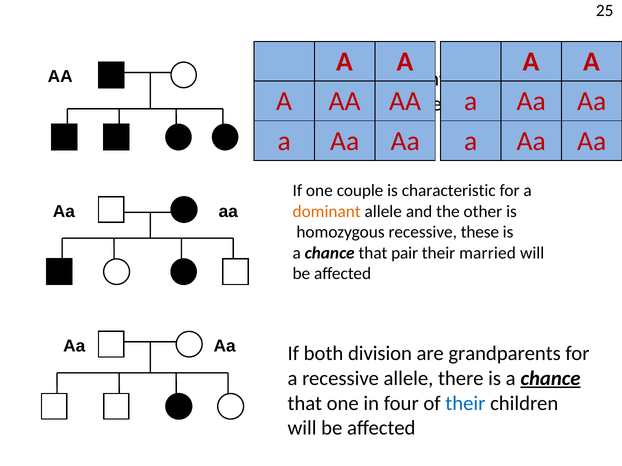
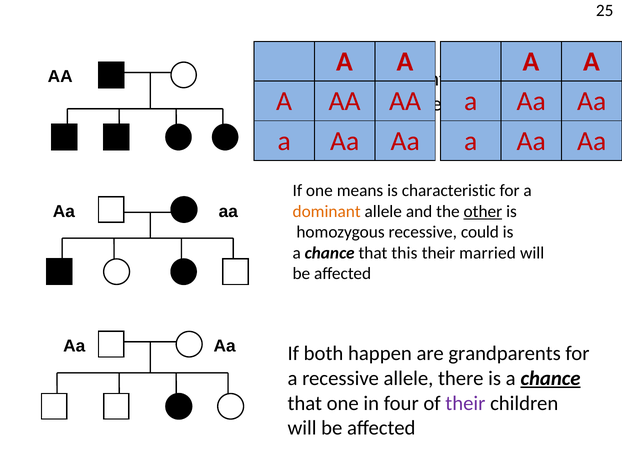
couple: couple -> means
other underline: none -> present
these: these -> could
pair: pair -> this
division: division -> happen
their at (465, 404) colour: blue -> purple
